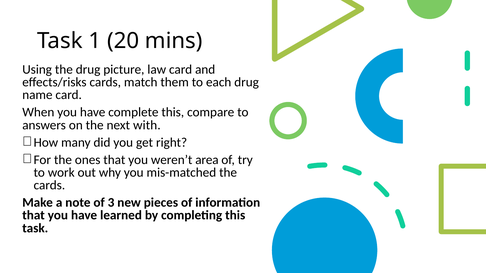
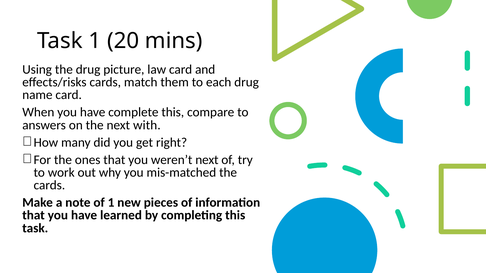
weren’t area: area -> next
of 3: 3 -> 1
